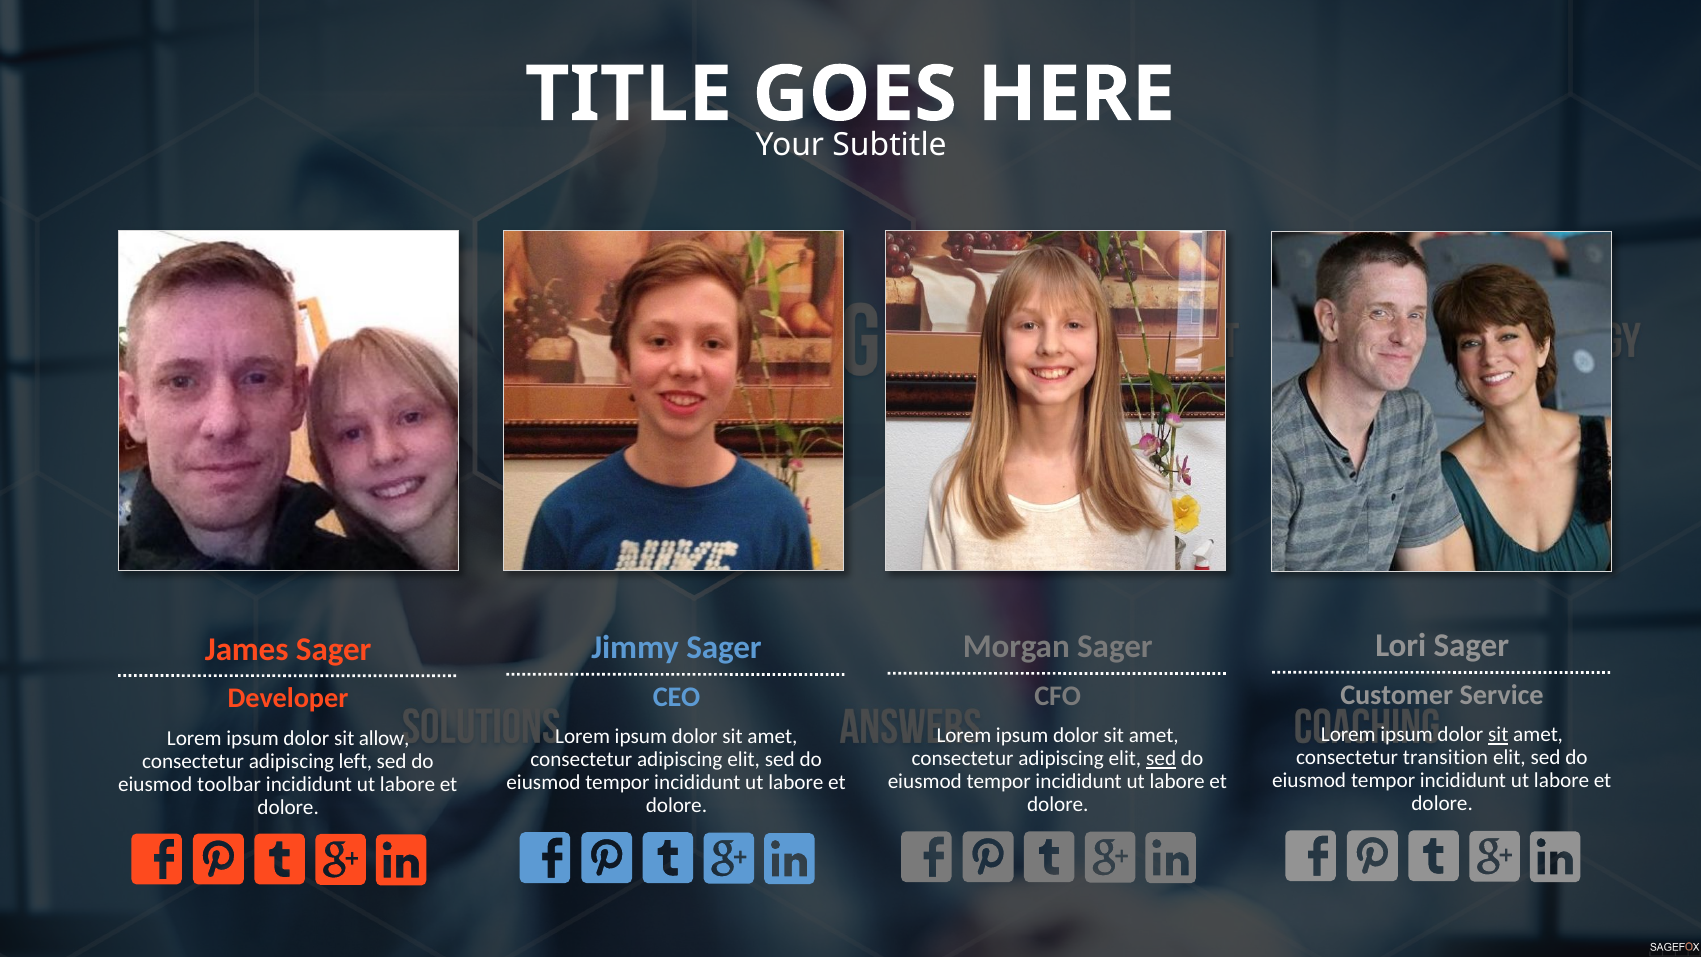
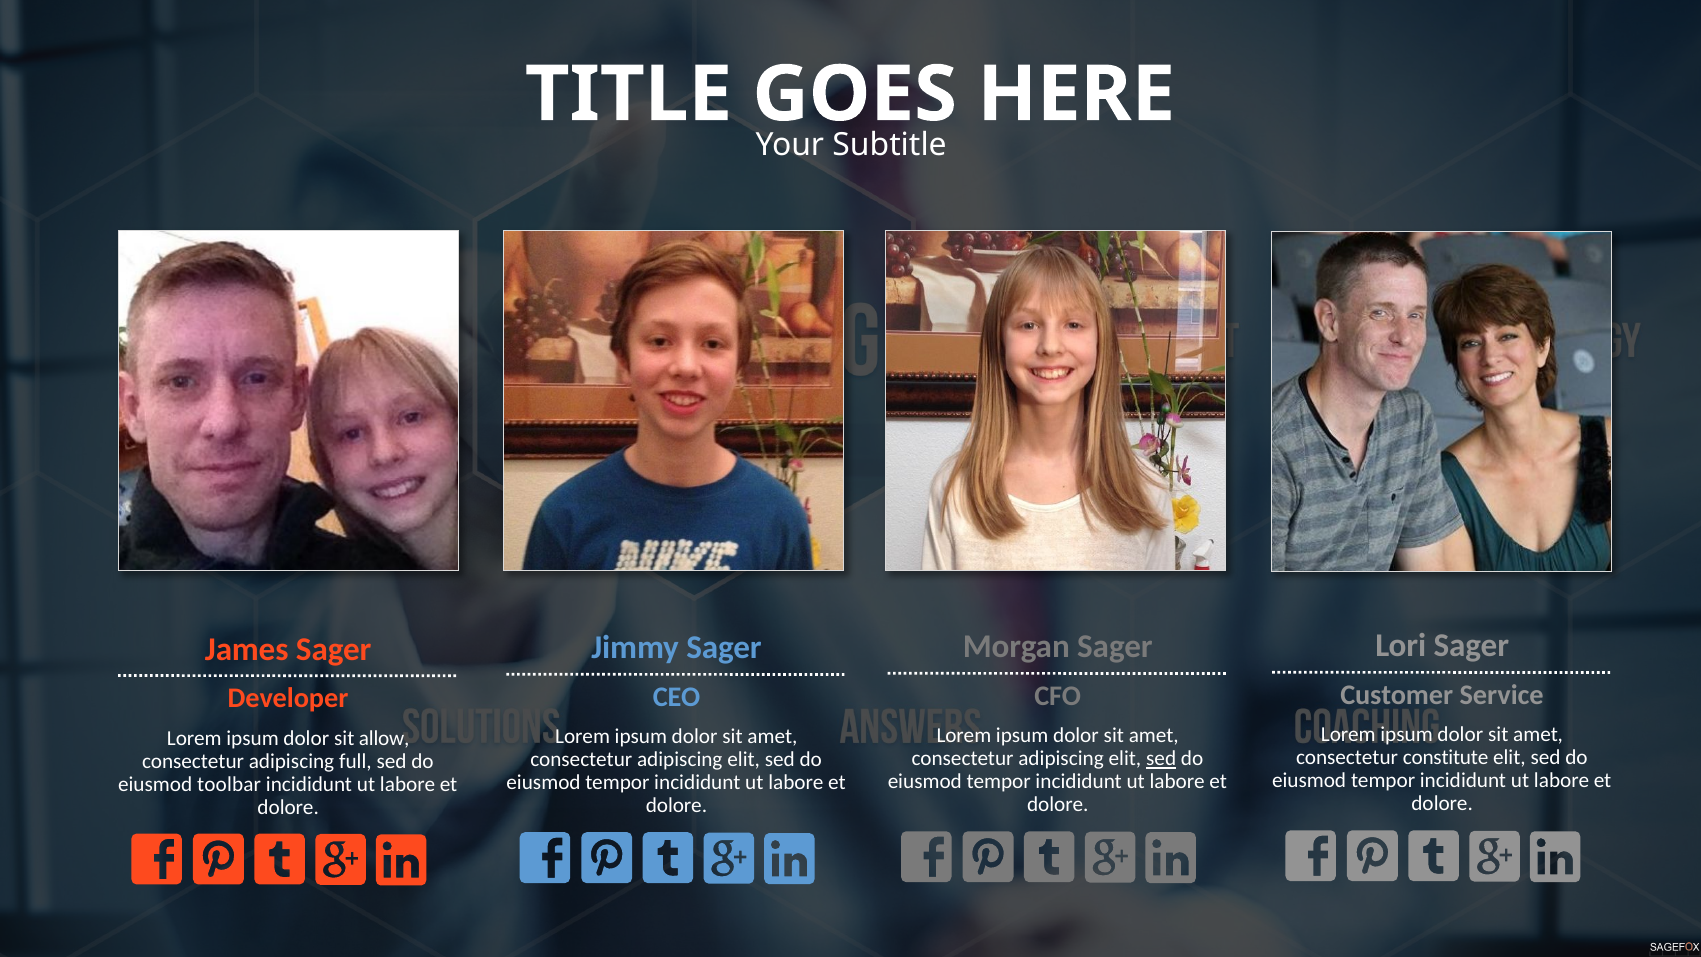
sit at (1498, 735) underline: present -> none
transition: transition -> constitute
left: left -> full
